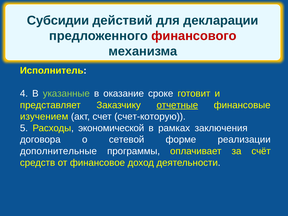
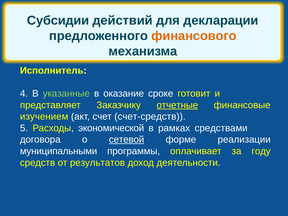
финансового colour: red -> orange
счет-которую: счет-которую -> счет-средств
заключения: заключения -> средствами
сетевой underline: none -> present
дополнительные: дополнительные -> муниципальными
счёт: счёт -> году
финансовое: финансовое -> результатов
